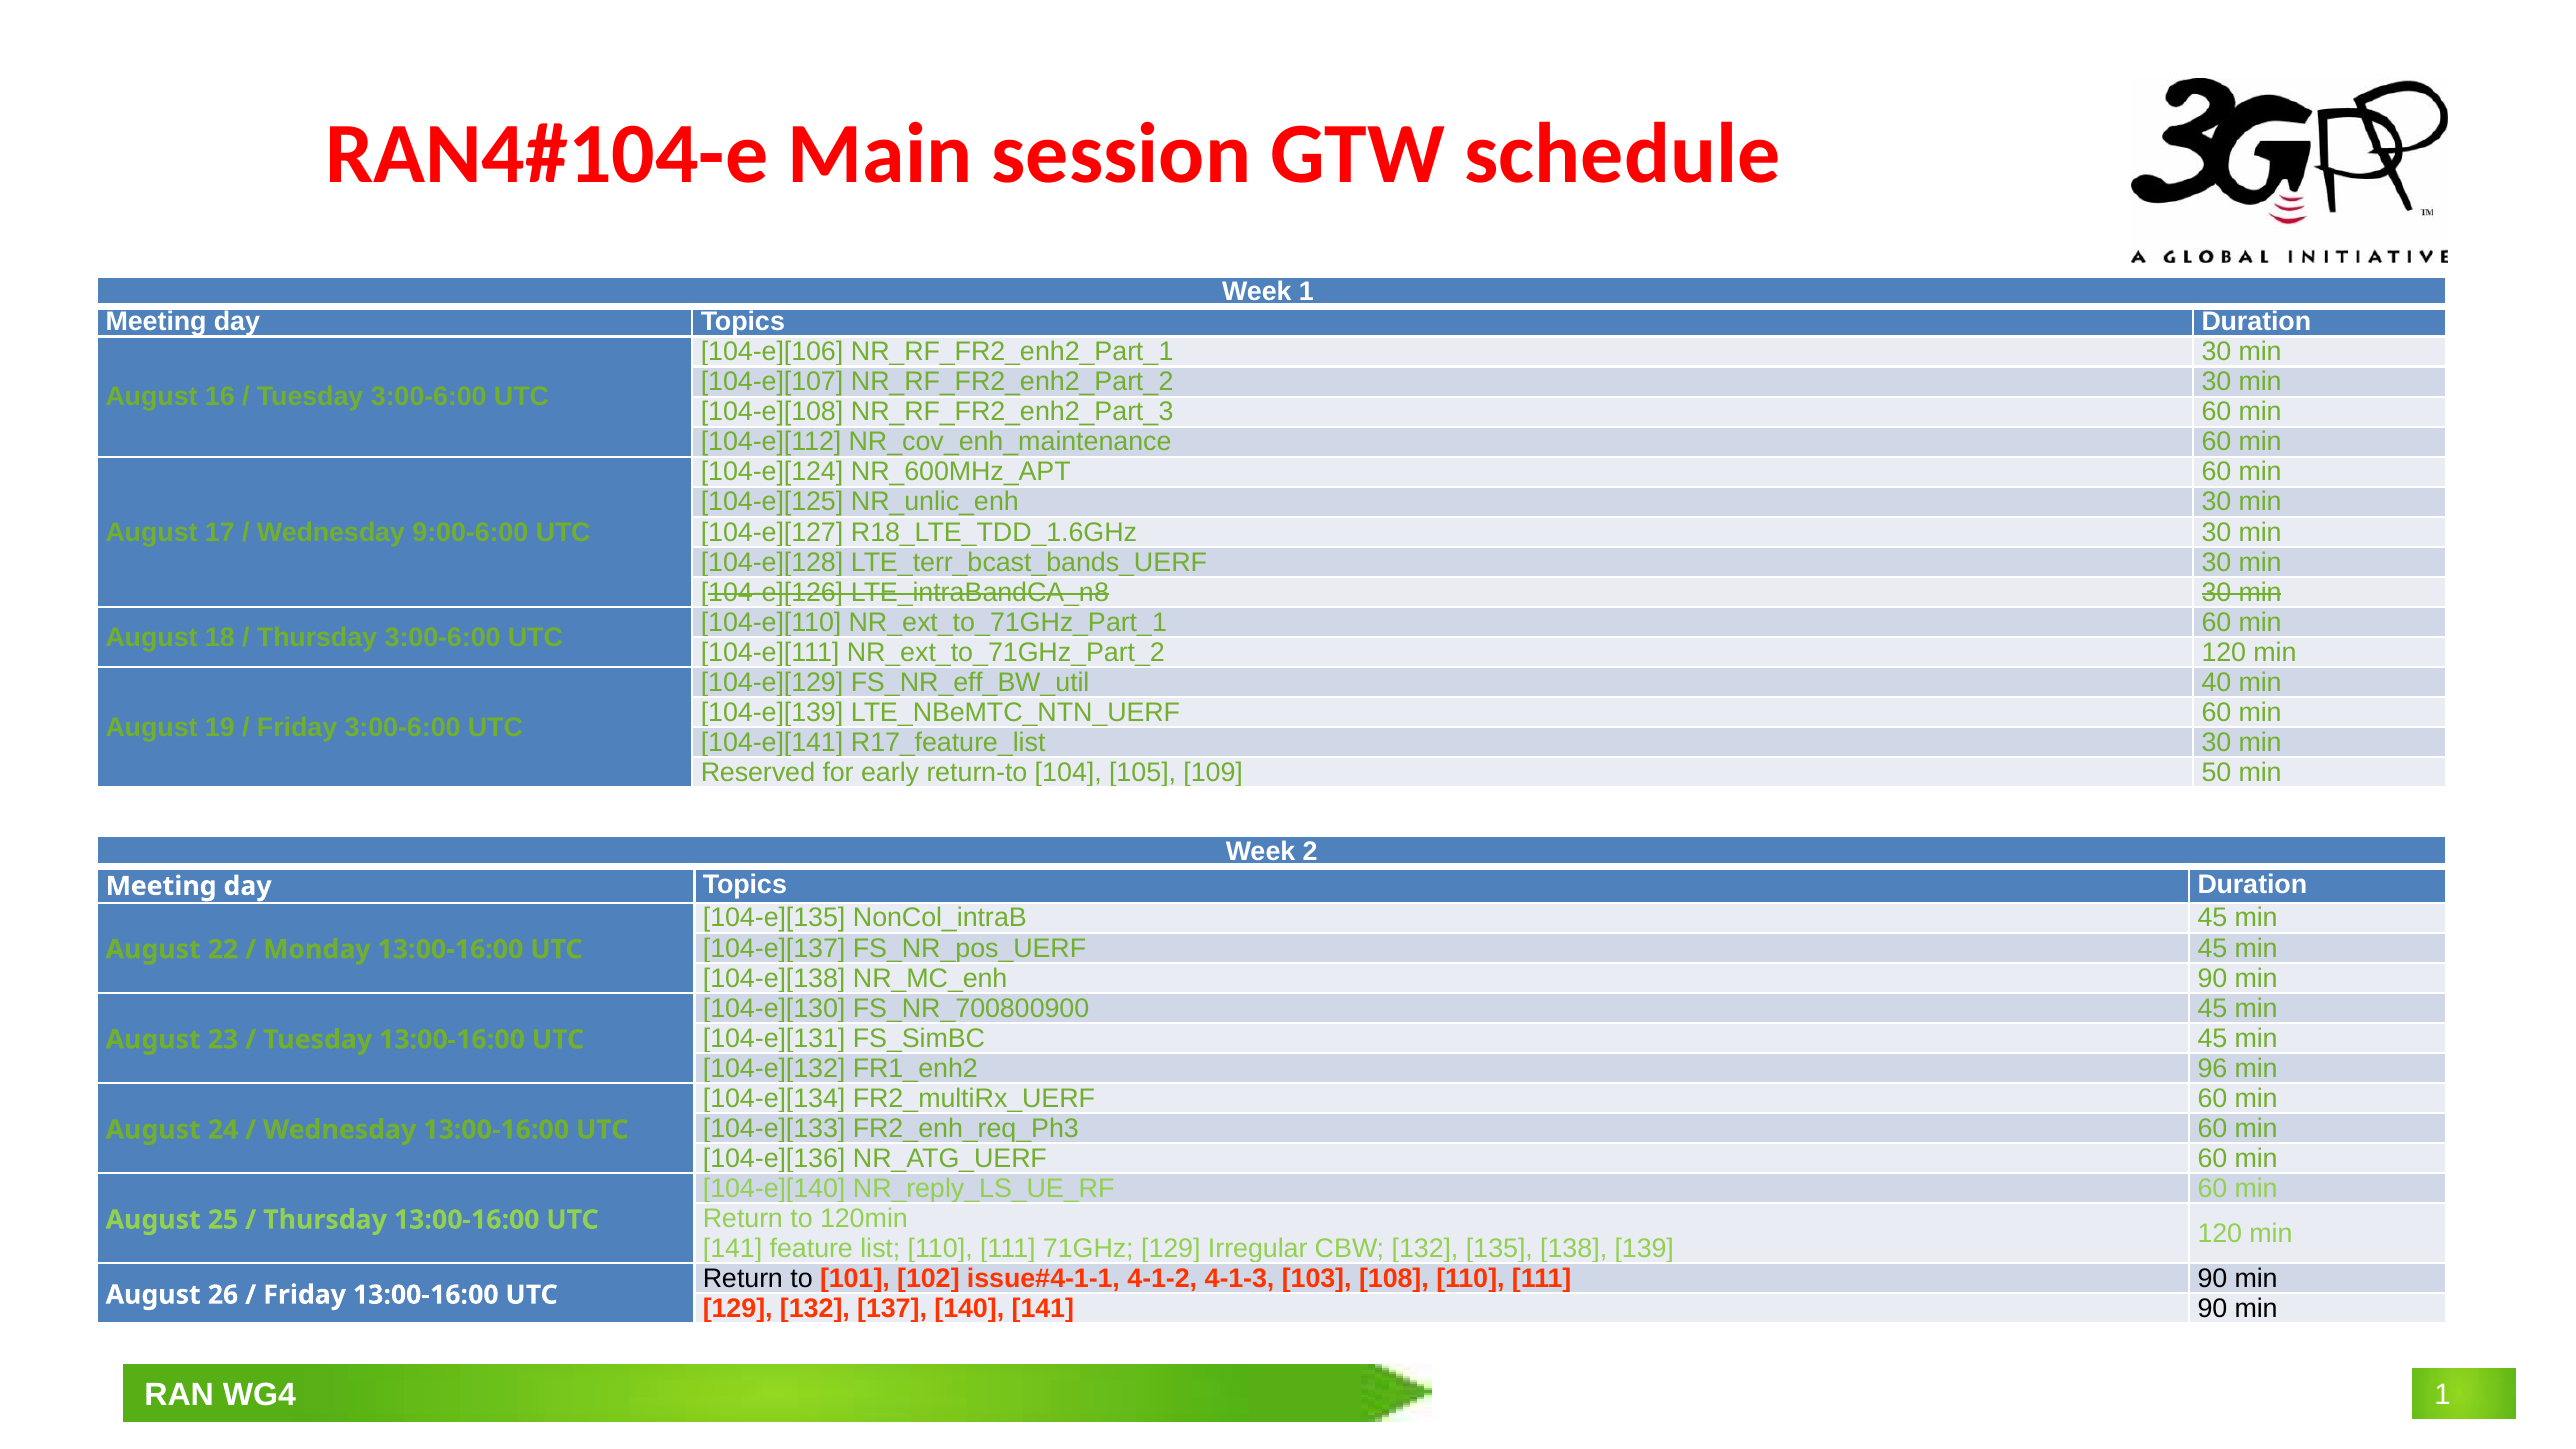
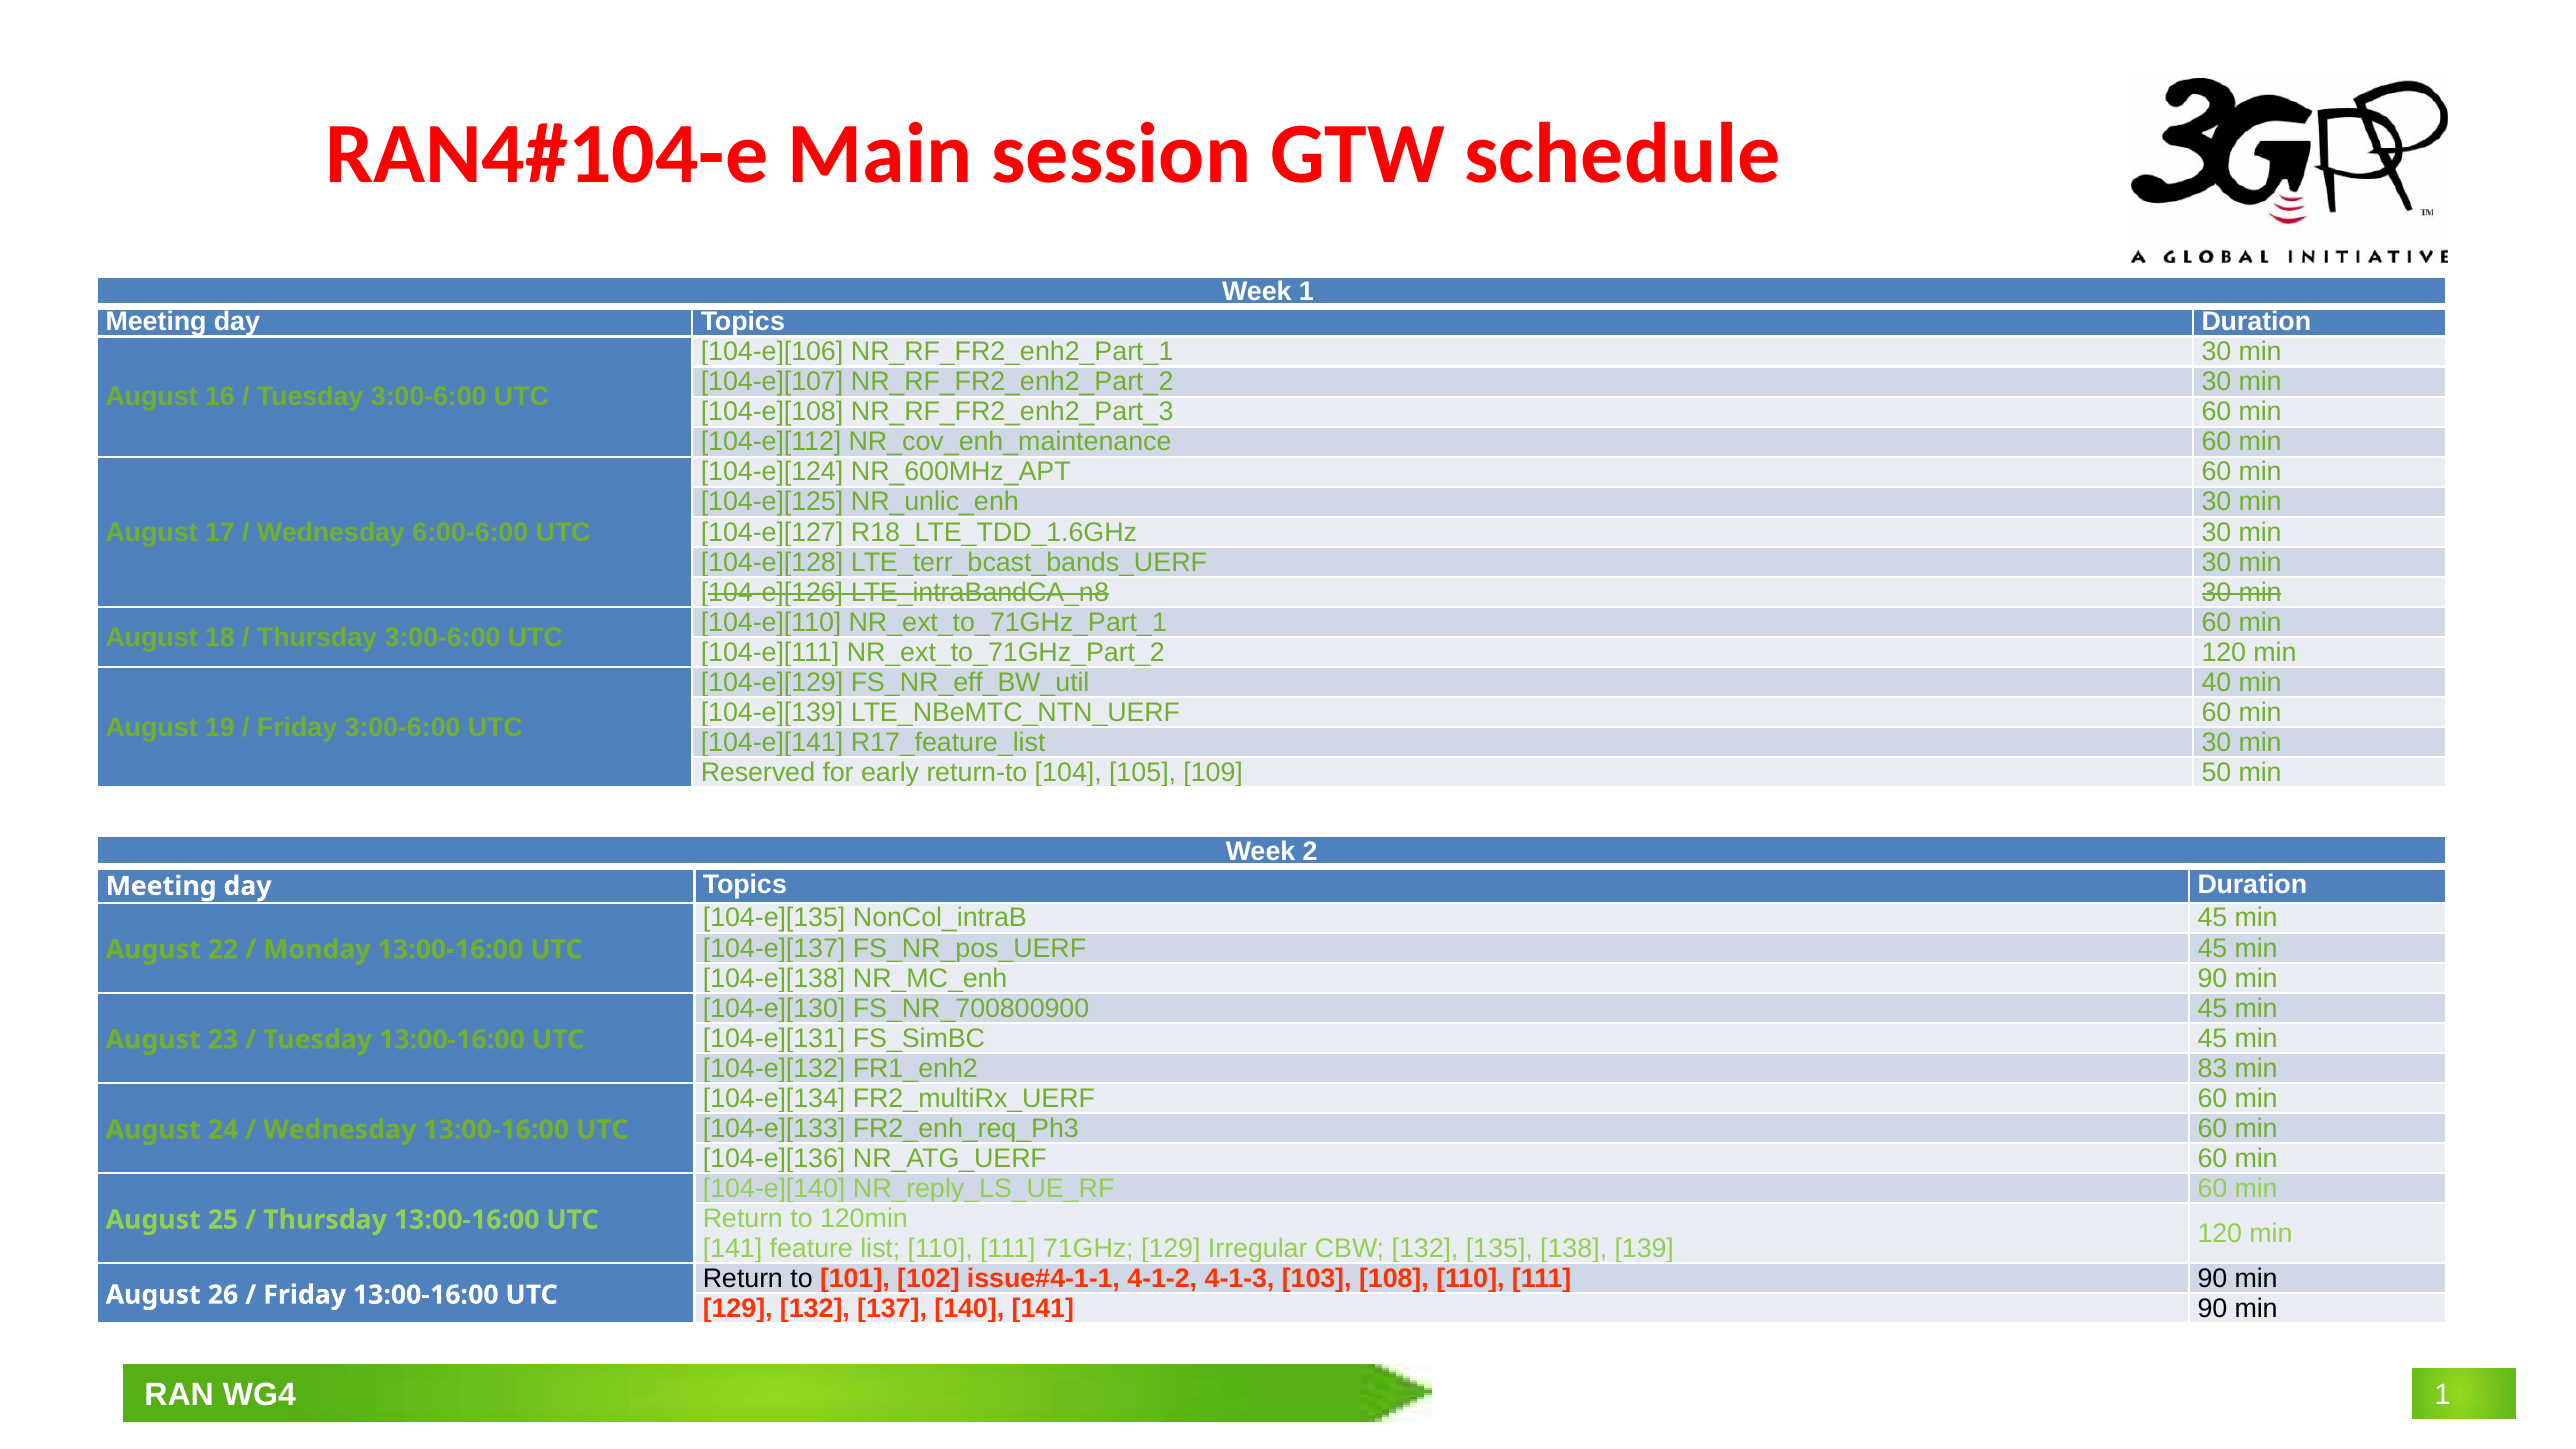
9:00-6:00: 9:00-6:00 -> 6:00-6:00
96: 96 -> 83
